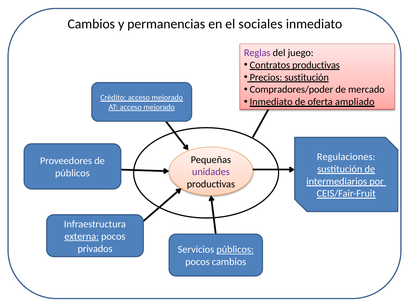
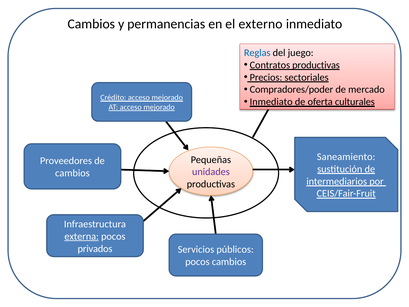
sociales: sociales -> externo
Reglas colour: purple -> blue
Precios sustitución: sustitución -> sectoriales
ampliado: ampliado -> culturales
Regulaciones: Regulaciones -> Saneamiento
públicos at (72, 173): públicos -> cambios
públicos at (235, 249) underline: present -> none
